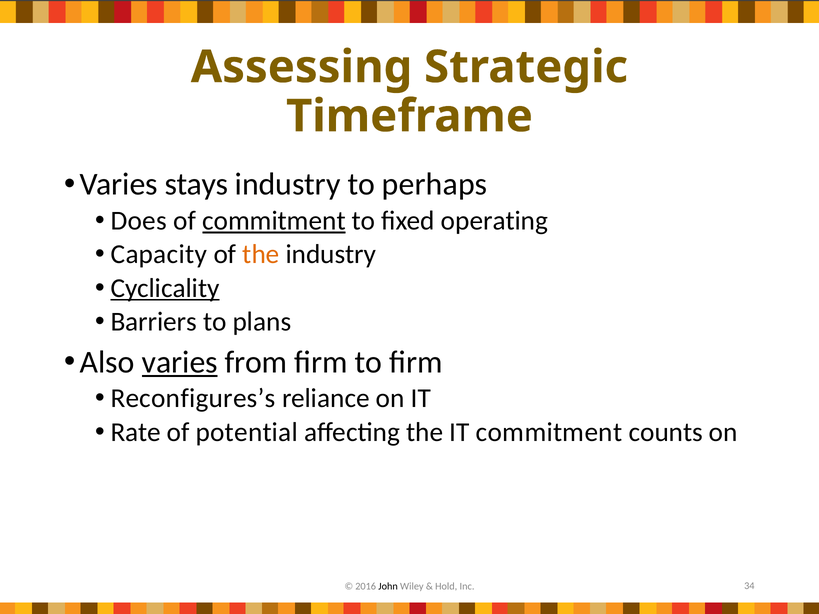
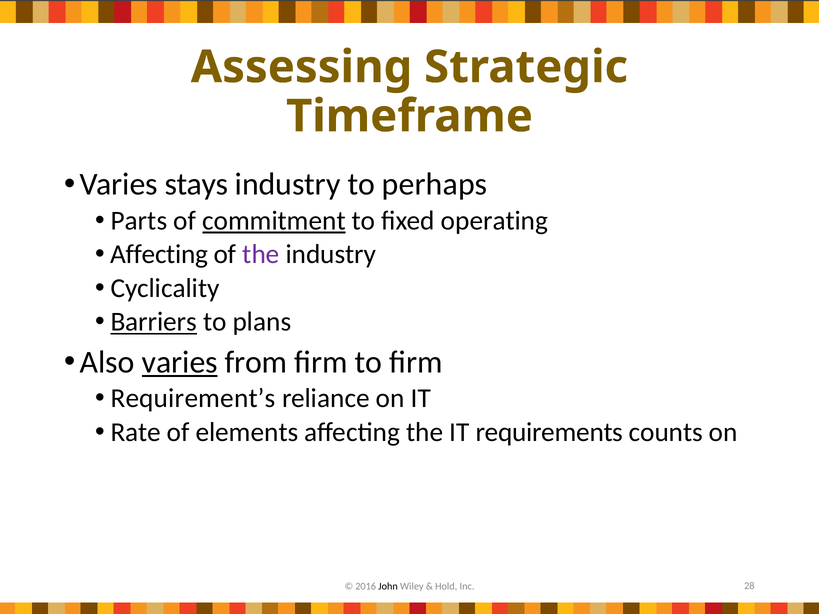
Does: Does -> Parts
Capacity at (159, 255): Capacity -> Affecting
the at (261, 255) colour: orange -> purple
Cyclicality underline: present -> none
Barriers underline: none -> present
Reconfigures’s: Reconfigures’s -> Requirement’s
potential: potential -> elements
IT commitment: commitment -> requirements
34: 34 -> 28
